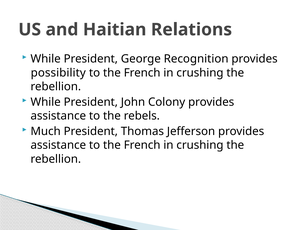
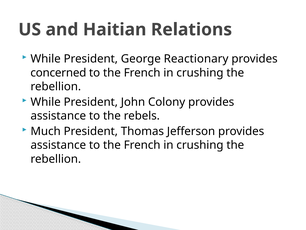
Recognition: Recognition -> Reactionary
possibility: possibility -> concerned
